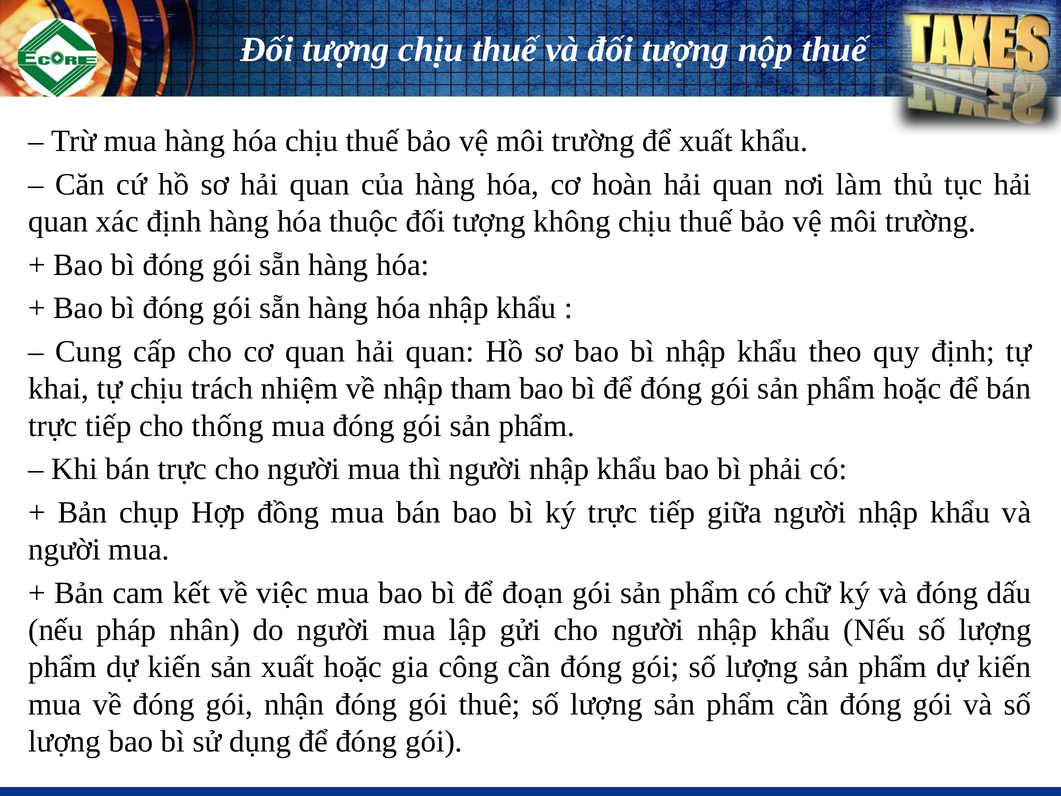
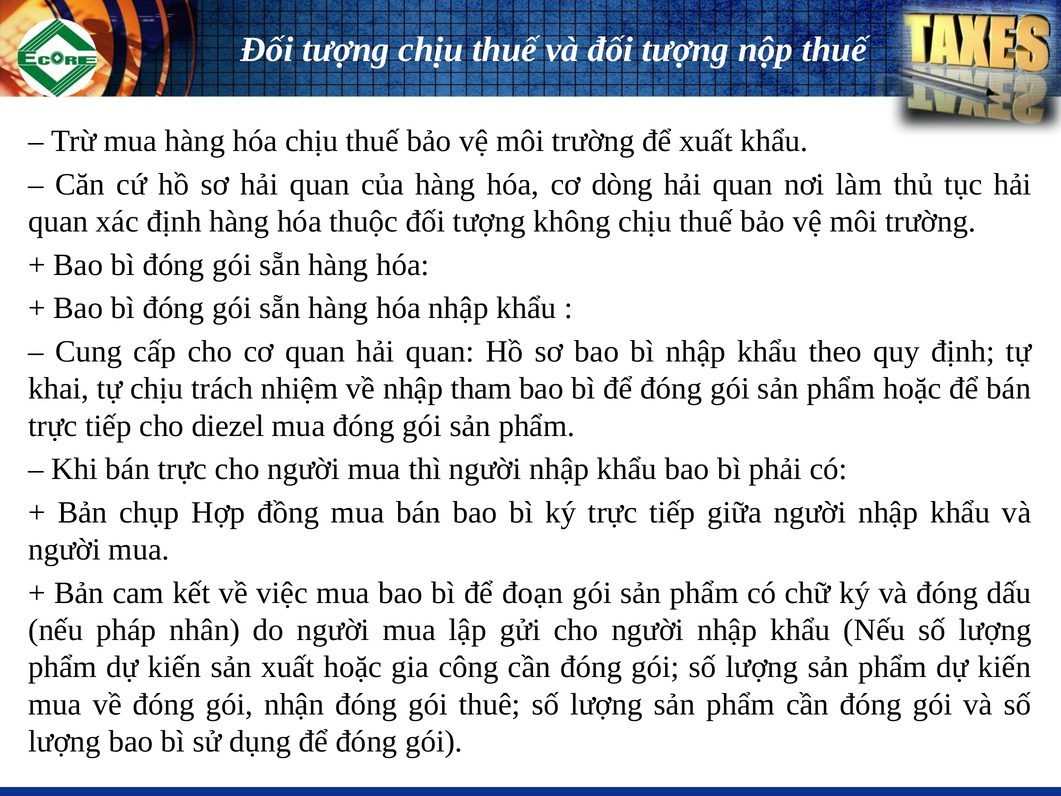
hoàn: hoàn -> dòng
thống: thống -> diezel
